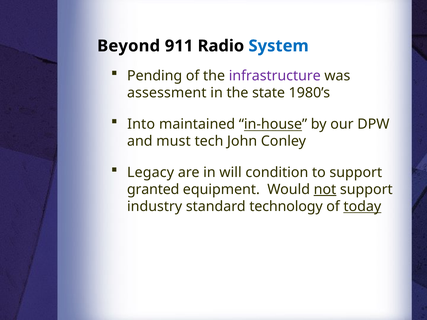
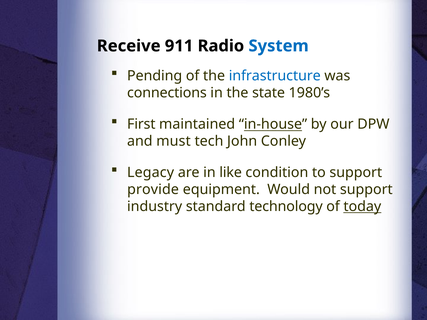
Beyond: Beyond -> Receive
infrastructure colour: purple -> blue
assessment: assessment -> connections
Into: Into -> First
will: will -> like
granted: granted -> provide
not underline: present -> none
